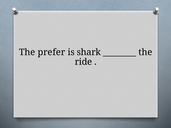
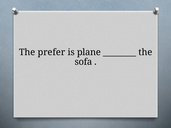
shark: shark -> plane
ride: ride -> sofa
